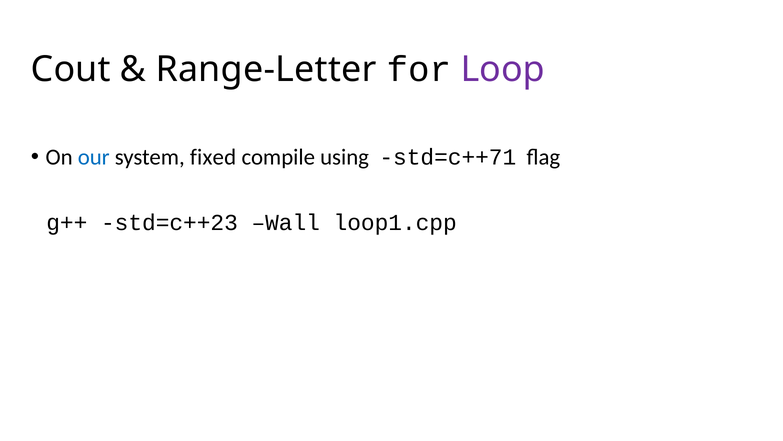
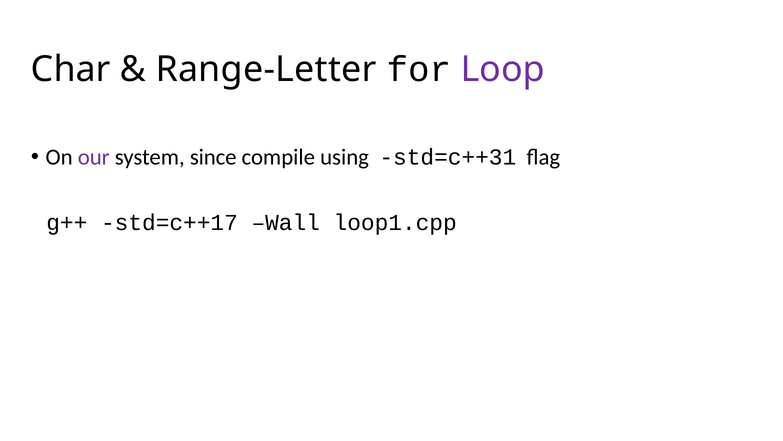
Cout: Cout -> Char
our colour: blue -> purple
fixed: fixed -> since
std=c++71: std=c++71 -> std=c++31
std=c++23: std=c++23 -> std=c++17
